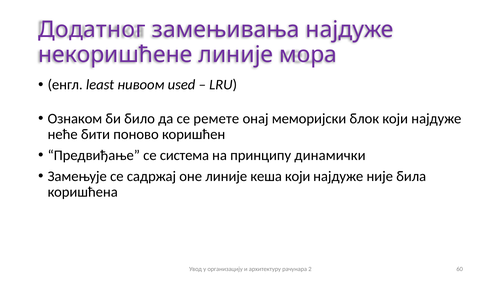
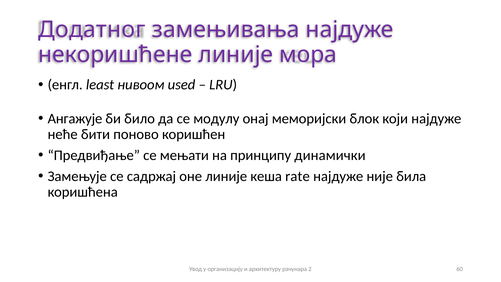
Ознаком: Ознаком -> Ангажује
ремете: ремете -> модулу
система: система -> мењати
кеша који: који -> rate
